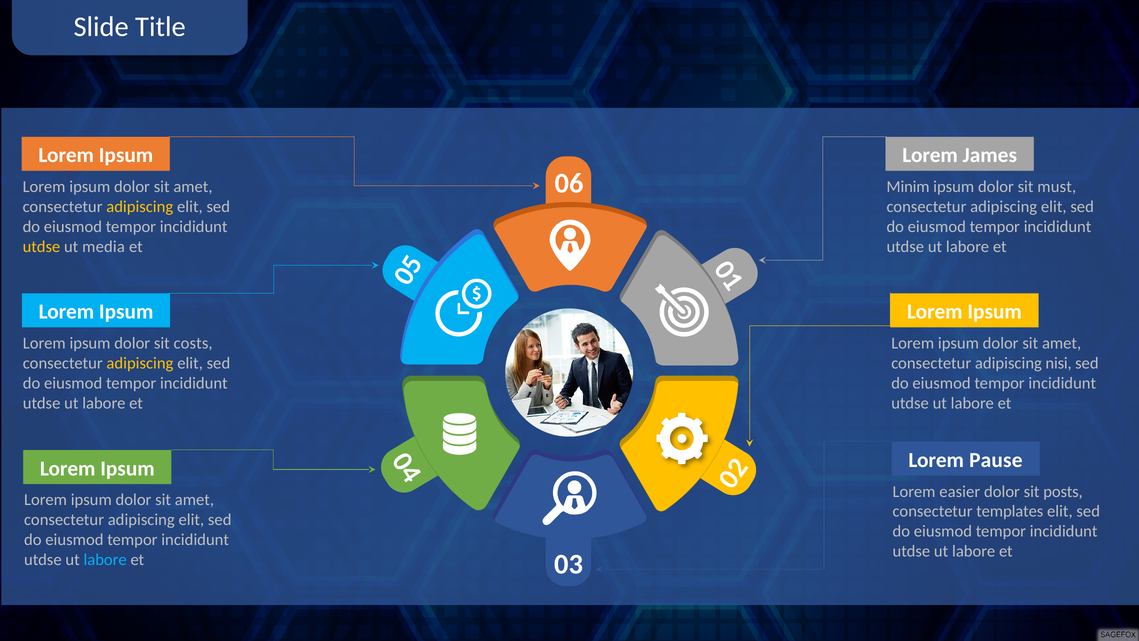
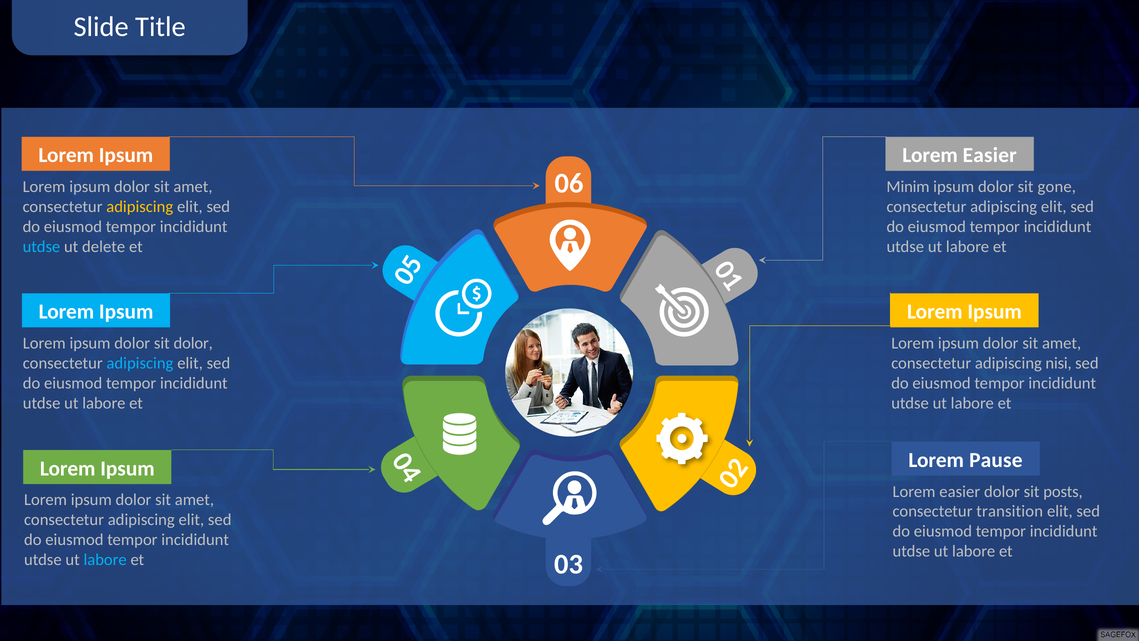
James at (990, 155): James -> Easier
must: must -> gone
utdse at (41, 246) colour: yellow -> light blue
media: media -> delete
sit costs: costs -> dolor
adipiscing at (140, 363) colour: yellow -> light blue
templates: templates -> transition
